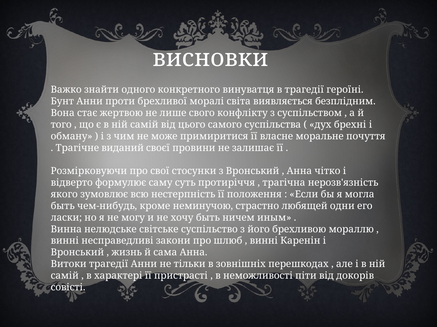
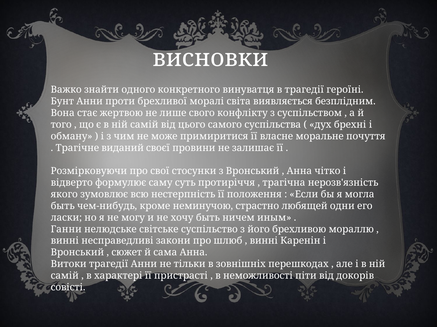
Винна: Винна -> Ганни
жизнь: жизнь -> сюжет
